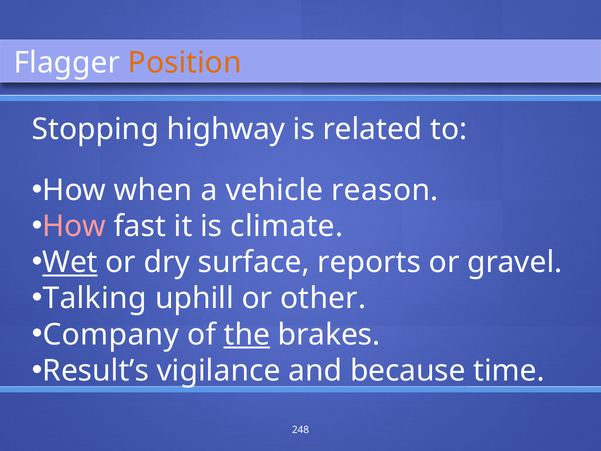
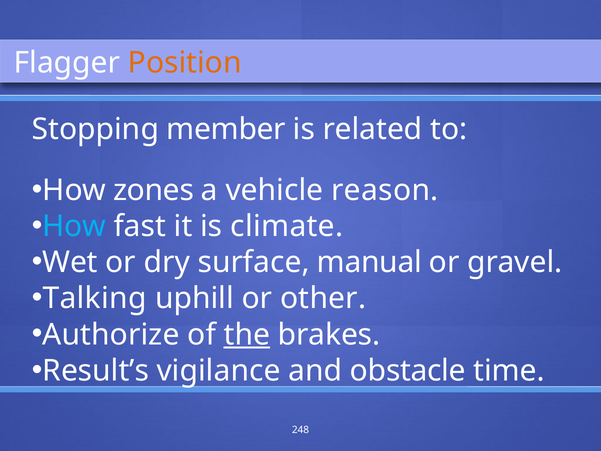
highway: highway -> member
when: when -> zones
How at (74, 226) colour: pink -> light blue
Wet underline: present -> none
reports: reports -> manual
Company: Company -> Authorize
because: because -> obstacle
